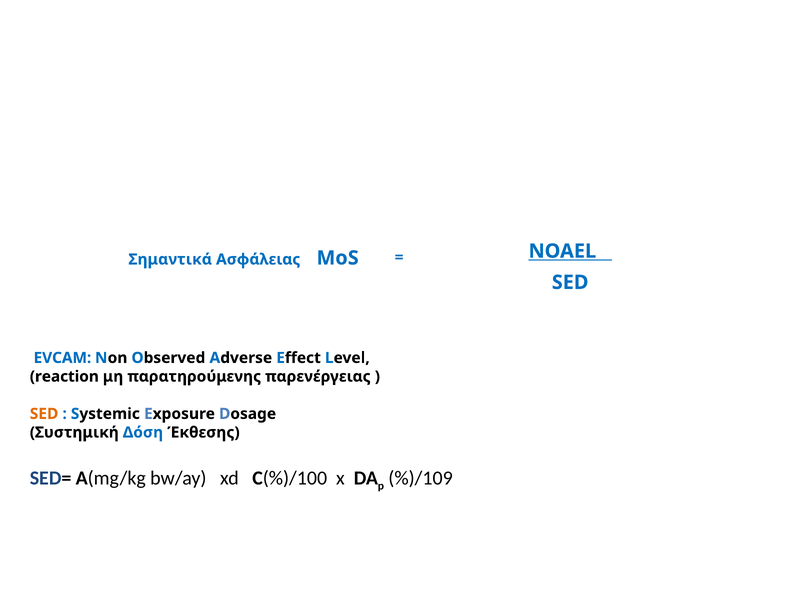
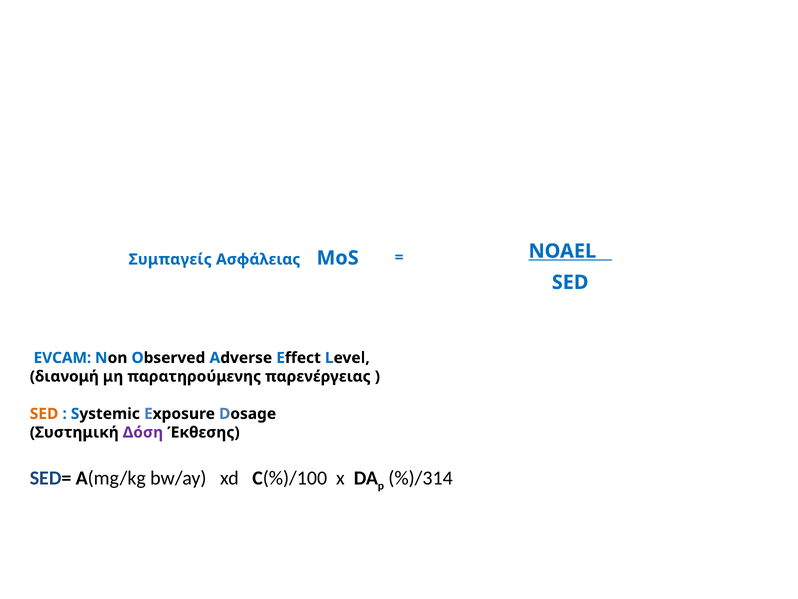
Σημαντικά: Σημαντικά -> Συμπαγείς
reaction: reaction -> διανομή
Δόση colour: blue -> purple
%)/109: %)/109 -> %)/314
